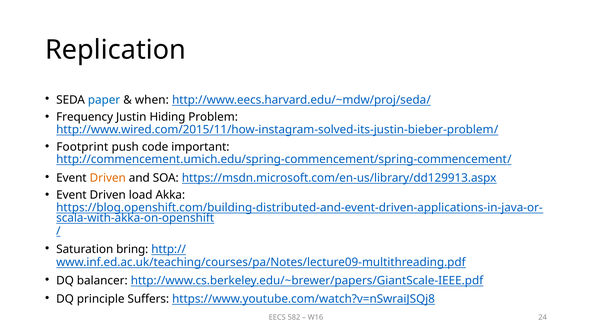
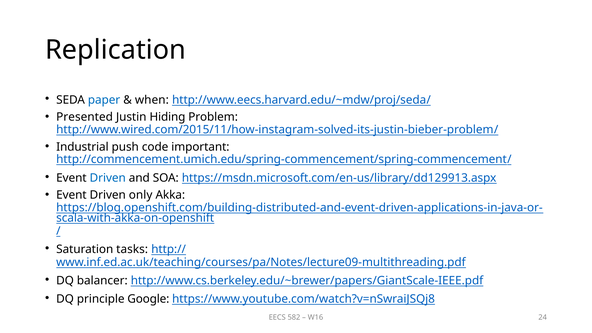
Frequency: Frequency -> Presented
Footprint: Footprint -> Industrial
Driven at (108, 178) colour: orange -> blue
load: load -> only
bring: bring -> tasks
Suffers: Suffers -> Google
